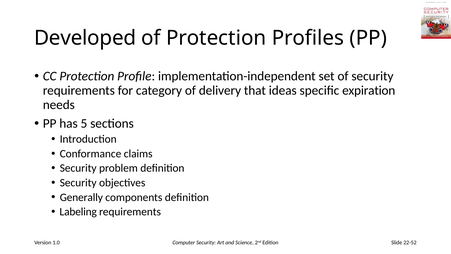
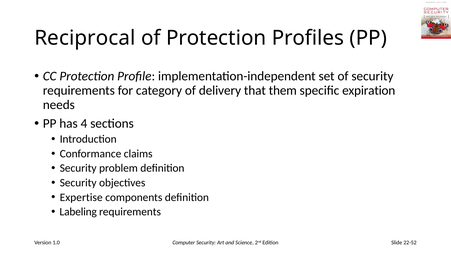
Developed: Developed -> Reciprocal
ideas: ideas -> them
5: 5 -> 4
Generally: Generally -> Expertise
